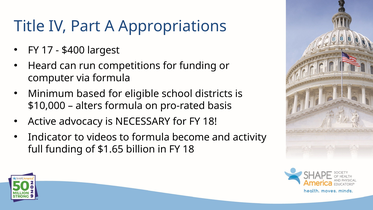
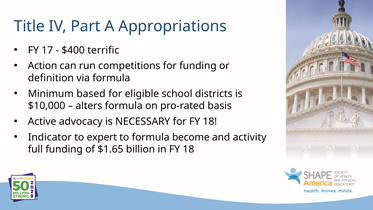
largest: largest -> terrific
Heard: Heard -> Action
computer: computer -> definition
videos: videos -> expert
